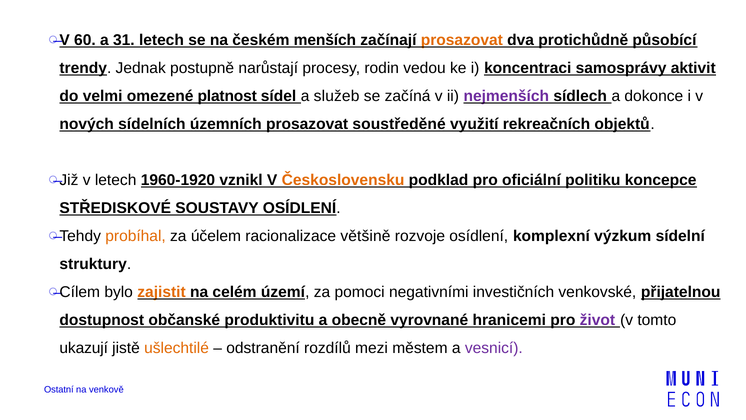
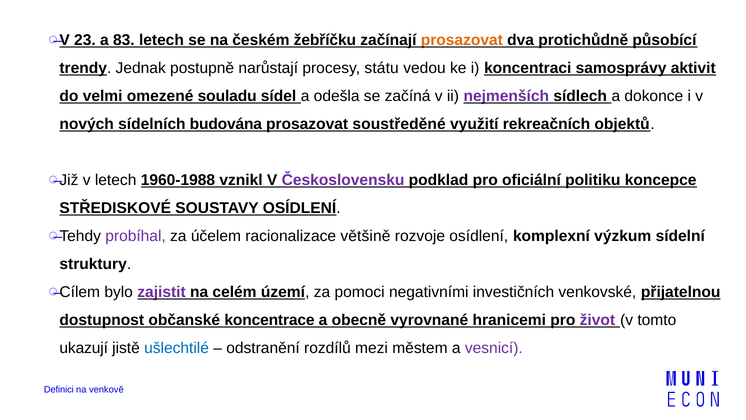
60: 60 -> 23
31: 31 -> 83
menších: menších -> žebříčku
rodin: rodin -> státu
platnost: platnost -> souladu
služeb: služeb -> odešla
územních: územních -> budována
1960-1920: 1960-1920 -> 1960-1988
Československu colour: orange -> purple
probíhal colour: orange -> purple
zajistit colour: orange -> purple
produktivitu: produktivitu -> koncentrace
ušlechtilé colour: orange -> blue
Ostatní: Ostatní -> Definici
